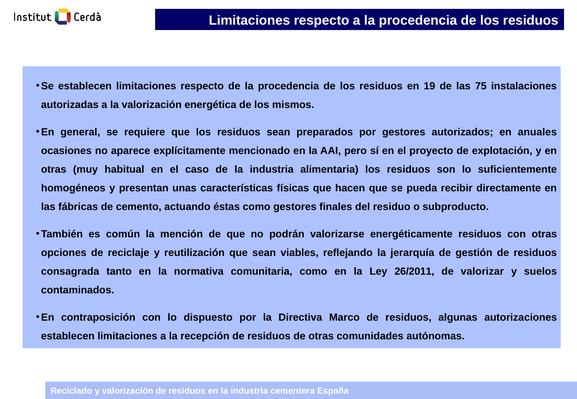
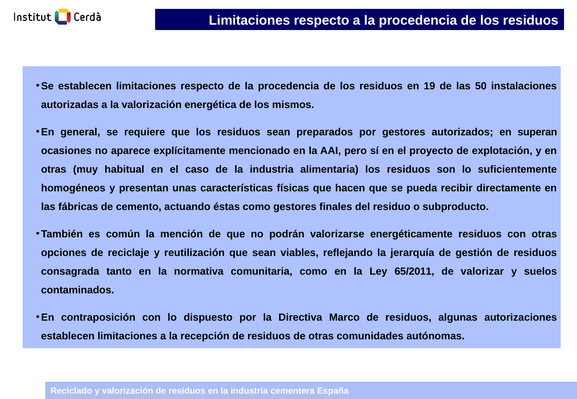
75: 75 -> 50
anuales: anuales -> superan
26/2011: 26/2011 -> 65/2011
